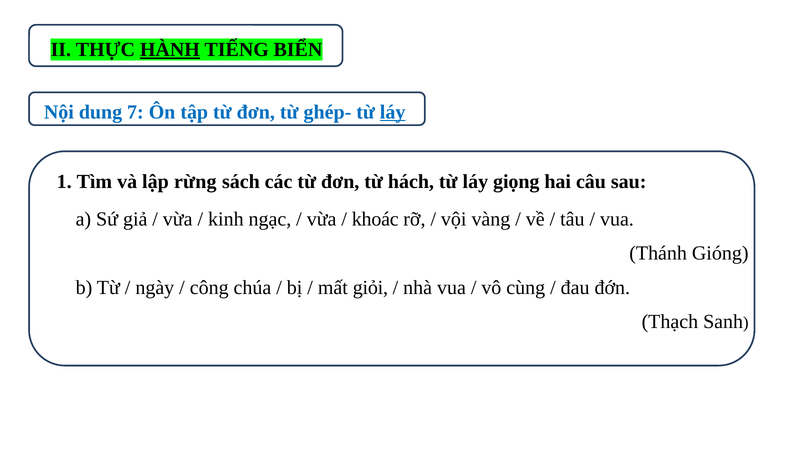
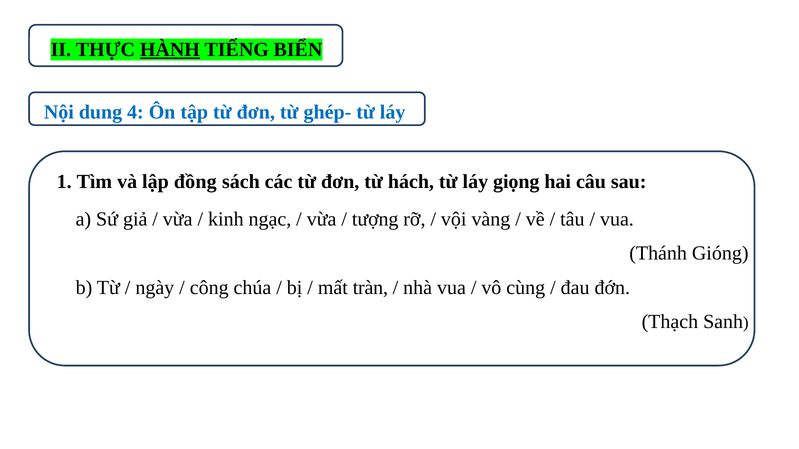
7: 7 -> 4
láy at (393, 112) underline: present -> none
rừng: rừng -> đồng
khoác: khoác -> tượng
giỏi: giỏi -> tràn
